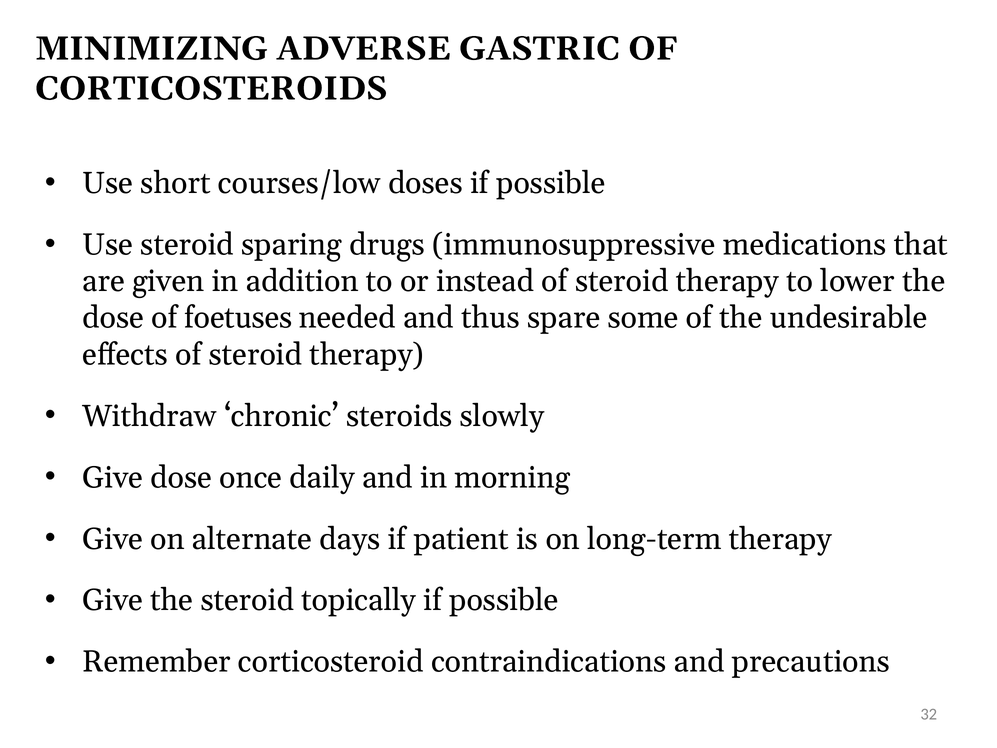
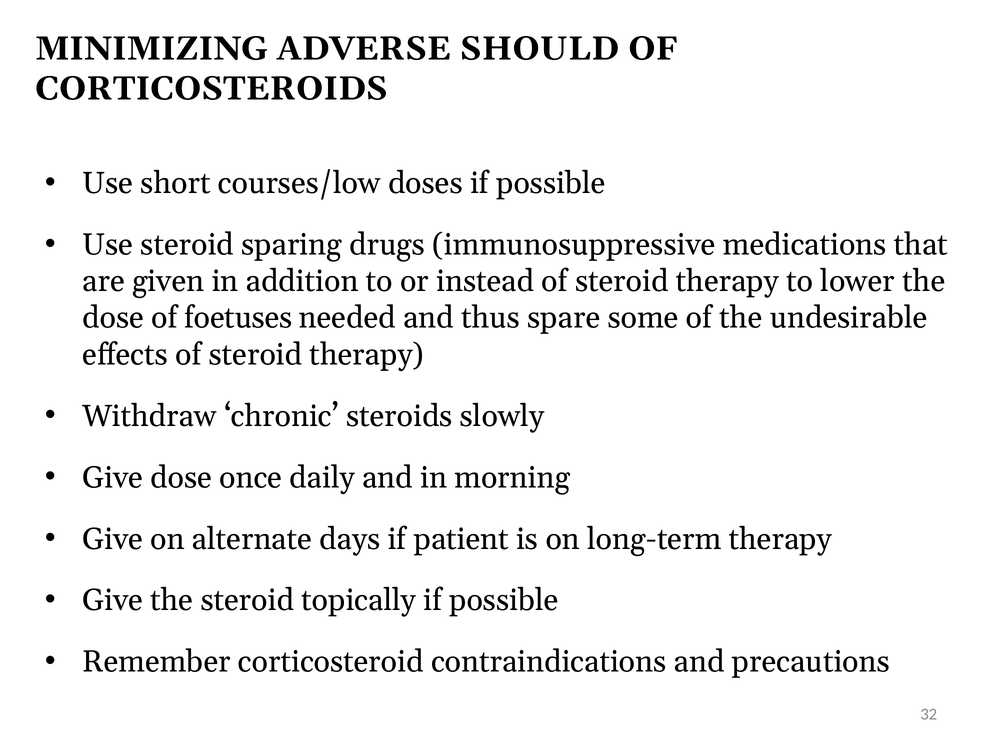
GASTRIC: GASTRIC -> SHOULD
